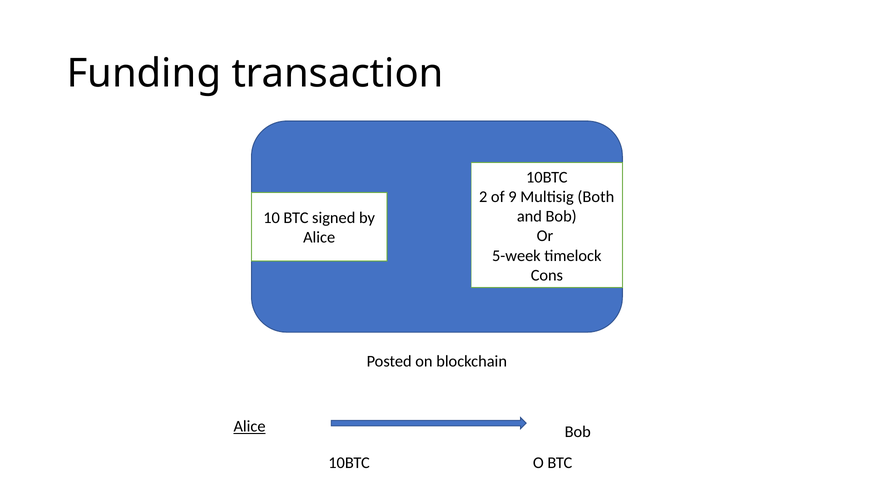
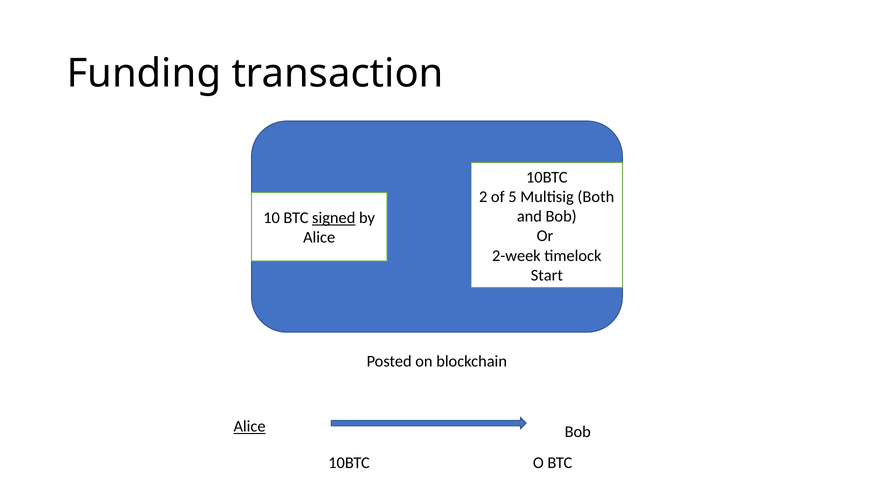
9: 9 -> 5
signed underline: none -> present
5-week: 5-week -> 2-week
Cons: Cons -> Start
